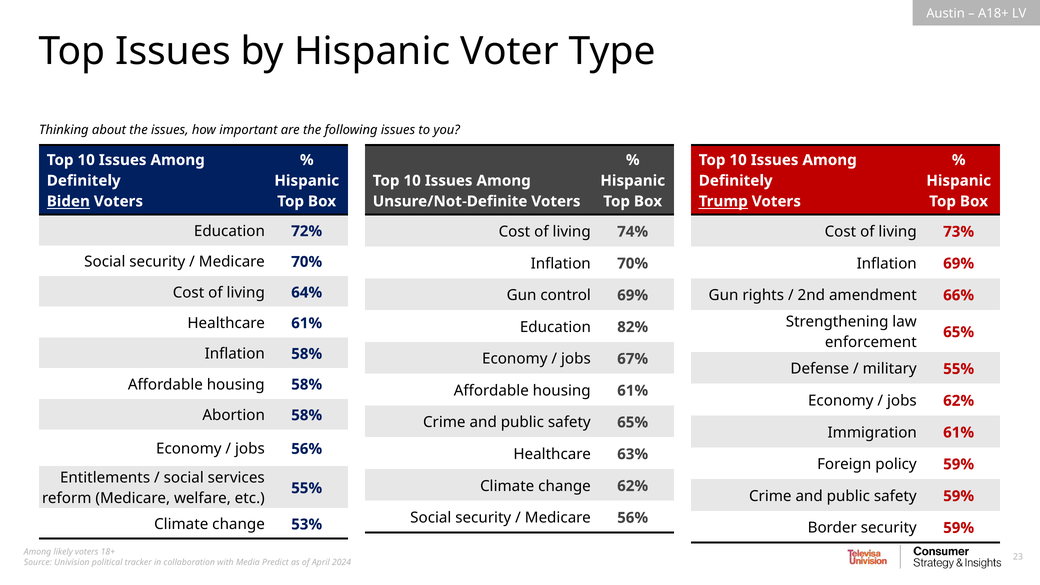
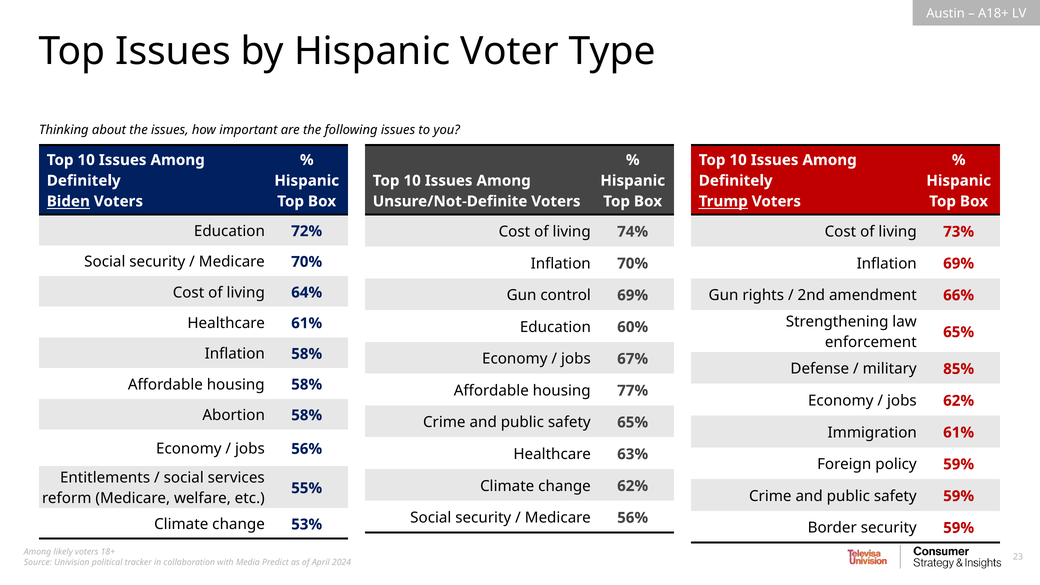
82%: 82% -> 60%
military 55%: 55% -> 85%
housing 61%: 61% -> 77%
